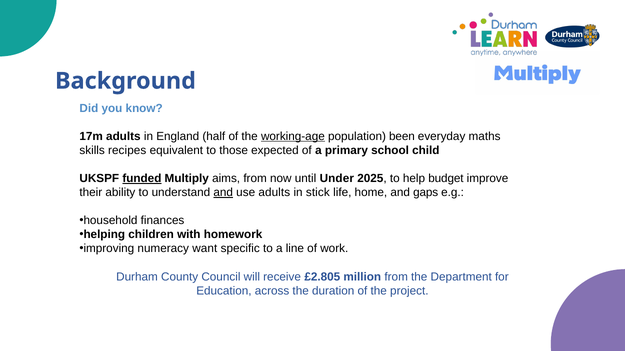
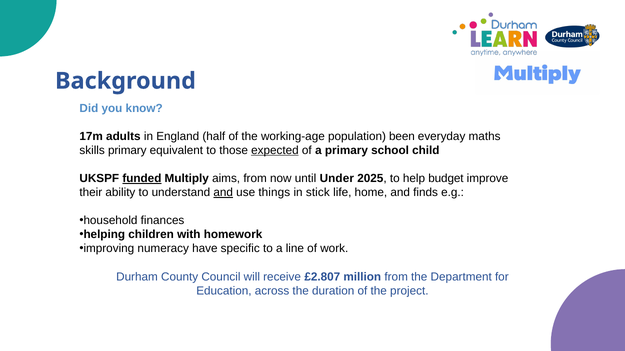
working-age underline: present -> none
skills recipes: recipes -> primary
expected underline: none -> present
use adults: adults -> things
gaps: gaps -> finds
want: want -> have
£2.805: £2.805 -> £2.807
